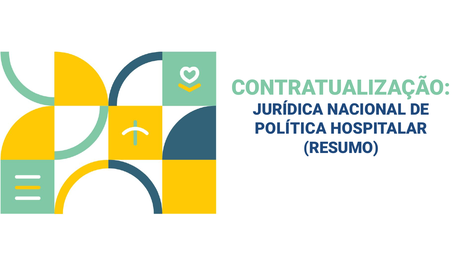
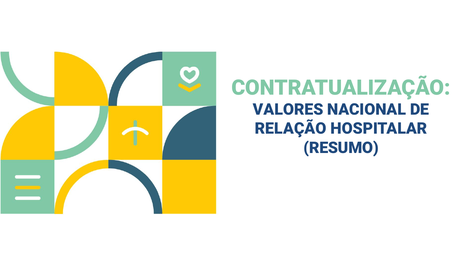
JURÍDICA: JURÍDICA -> VALORES
POLÍTICA: POLÍTICA -> RELAÇÃO
